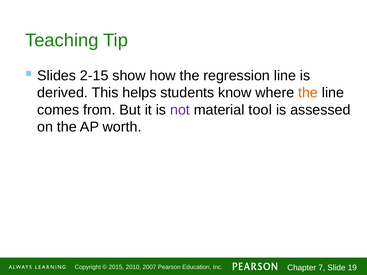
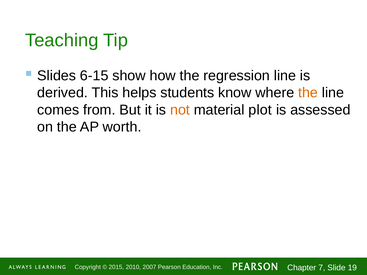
2-15: 2-15 -> 6-15
not colour: purple -> orange
tool: tool -> plot
